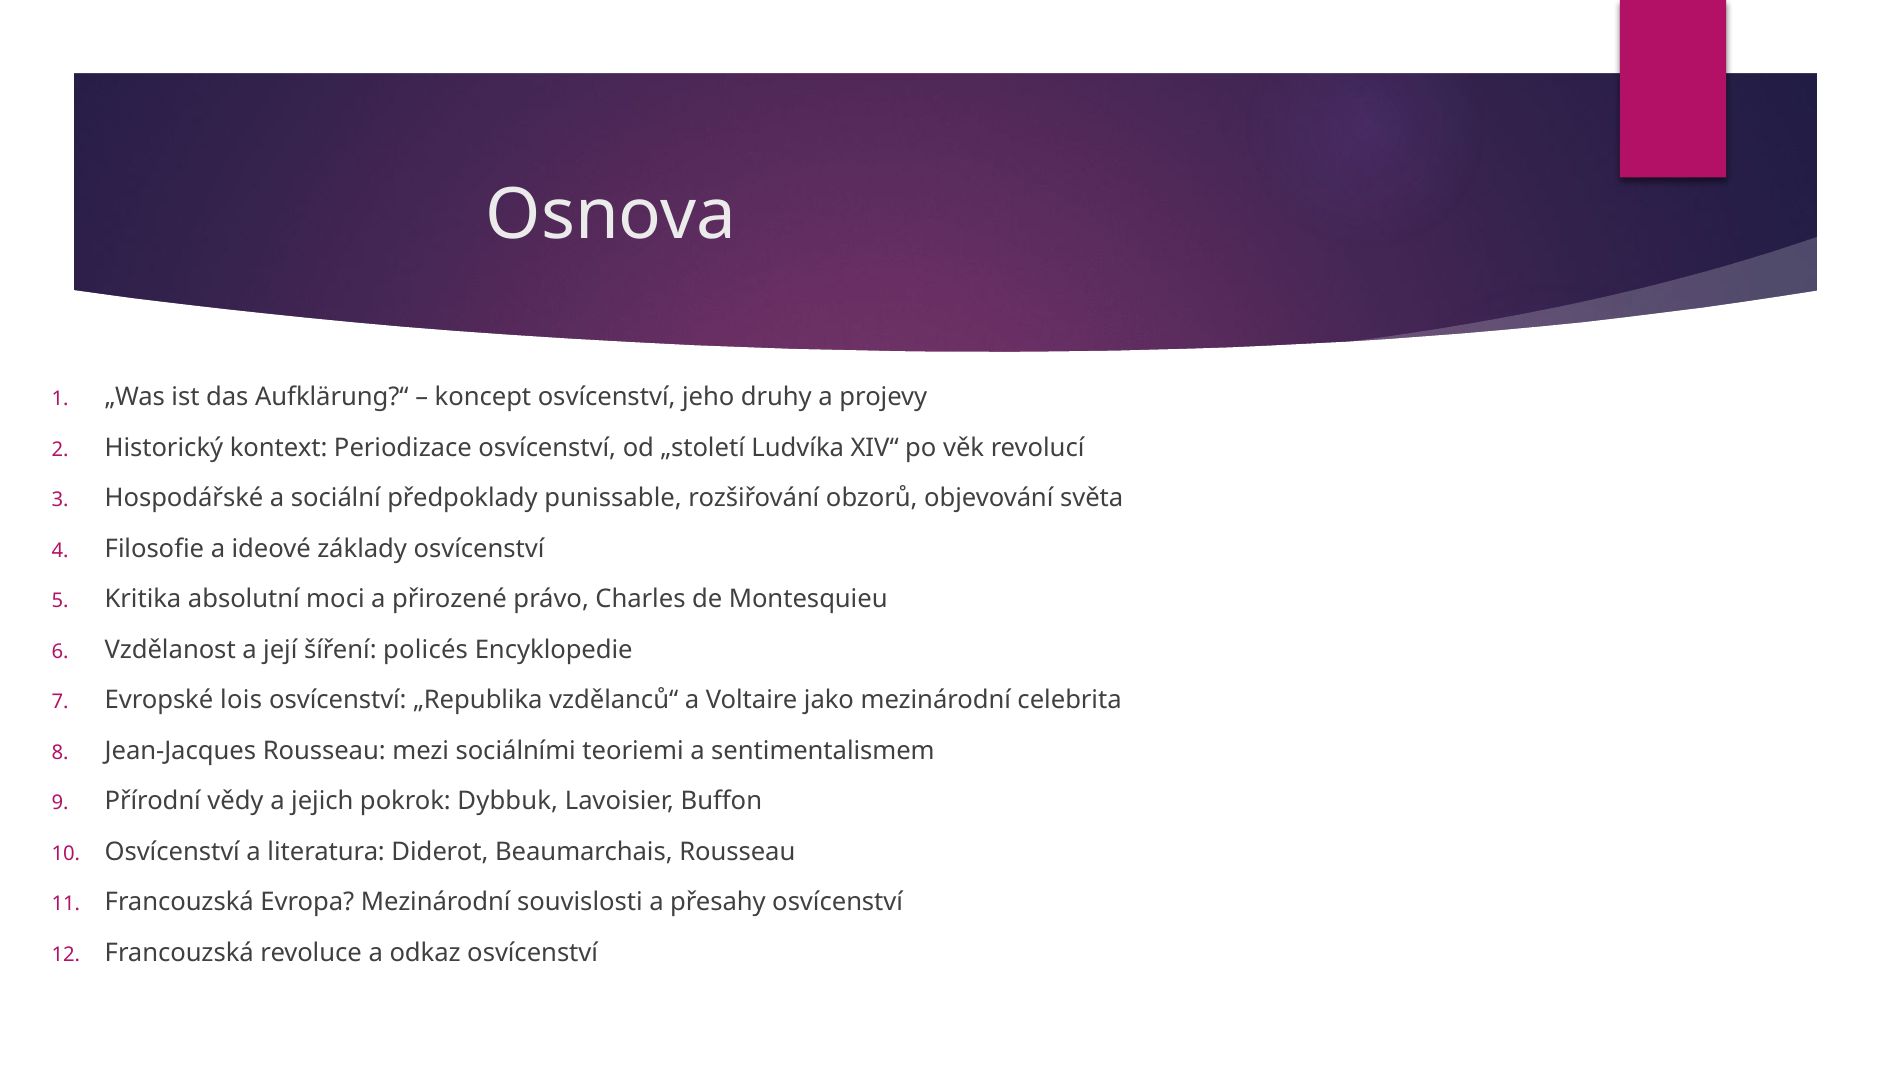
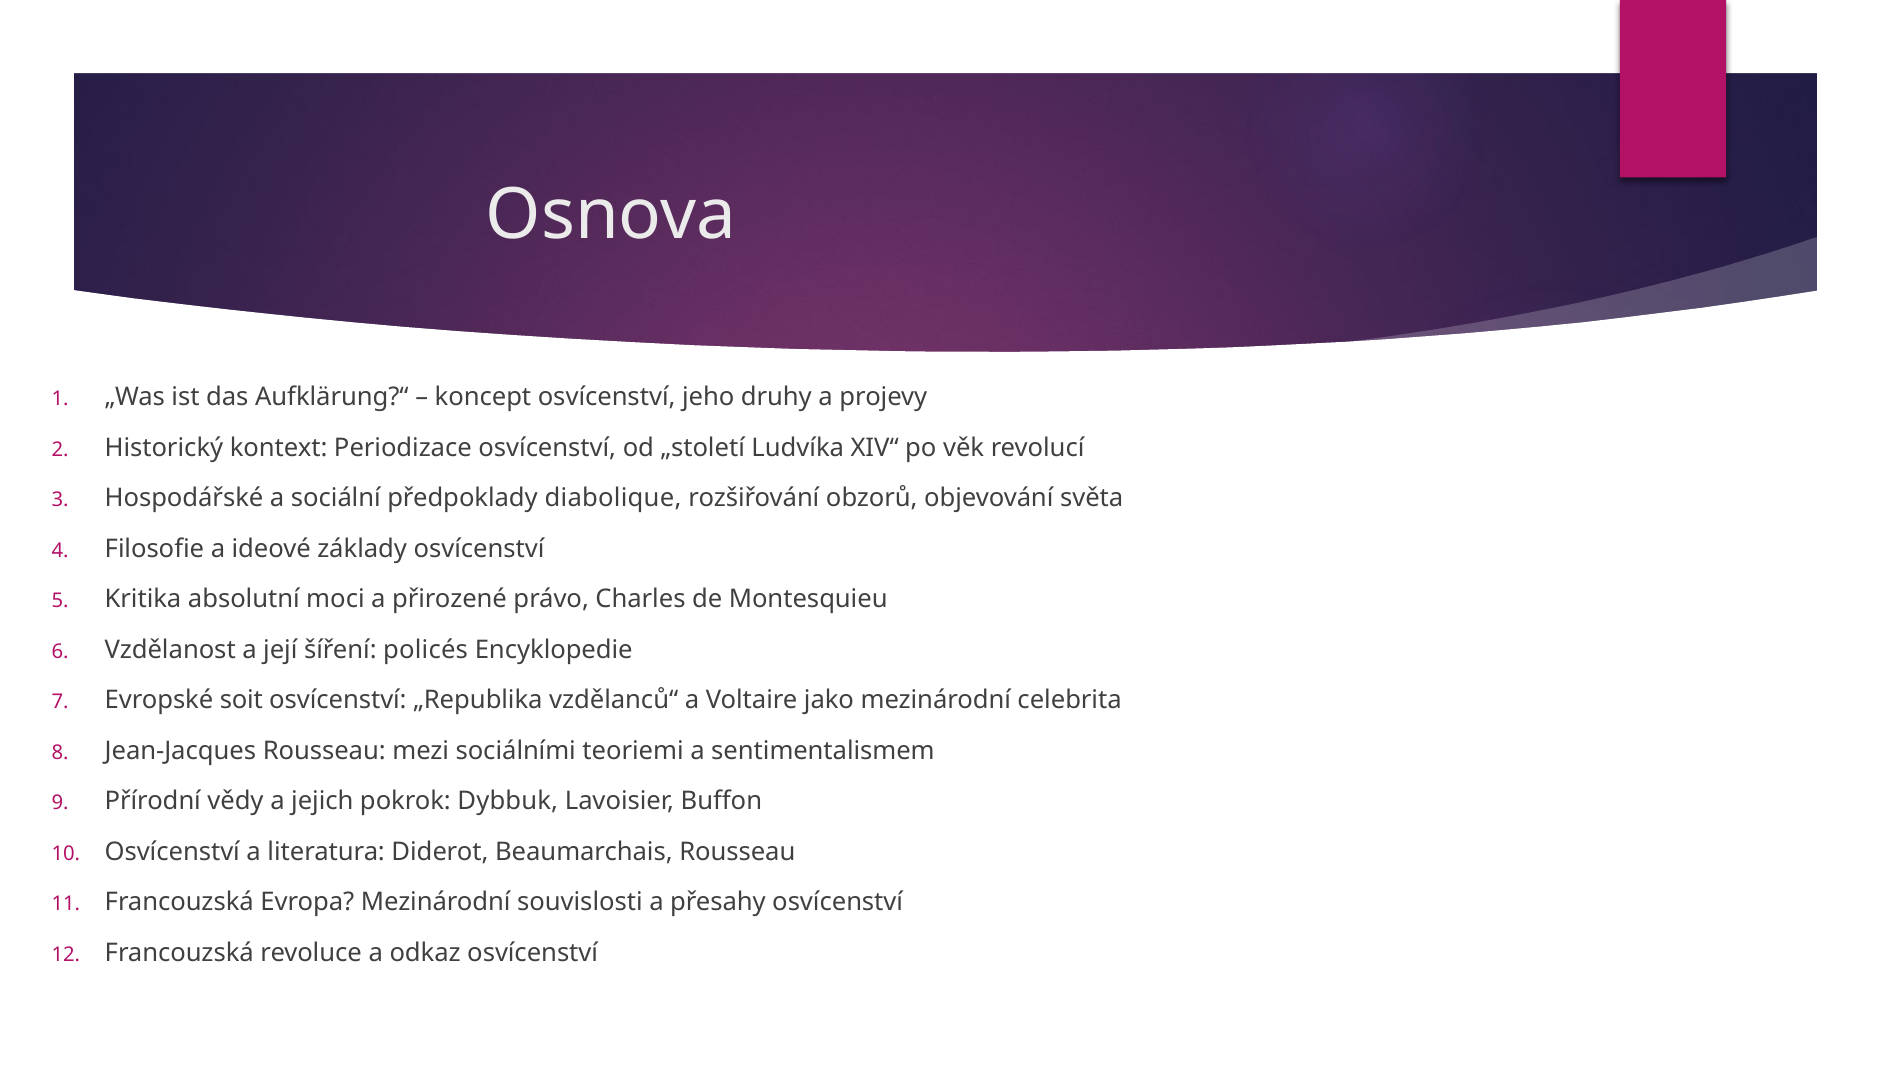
punissable: punissable -> diabolique
lois: lois -> soit
